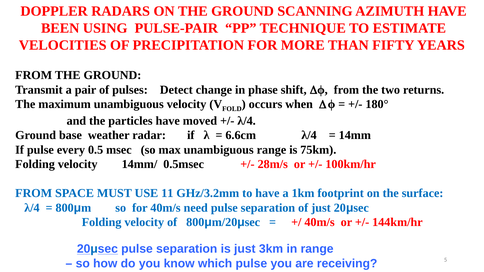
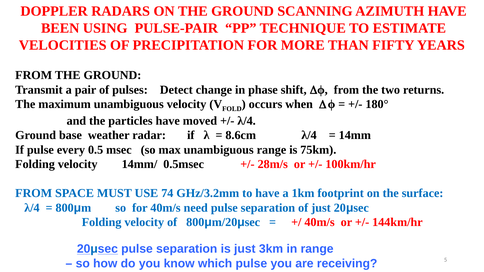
6.6cm: 6.6cm -> 8.6cm
11: 11 -> 74
